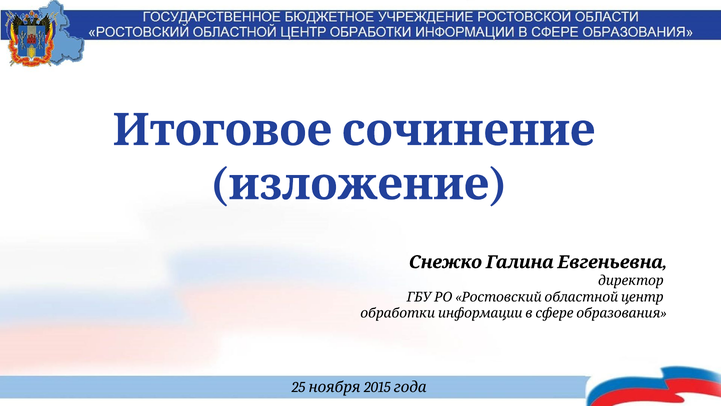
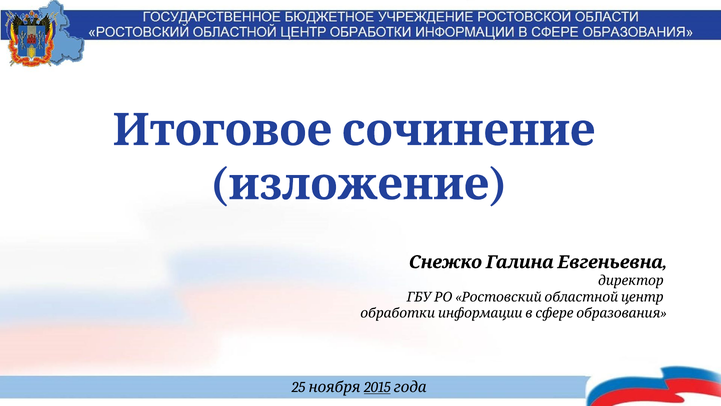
2015 underline: none -> present
